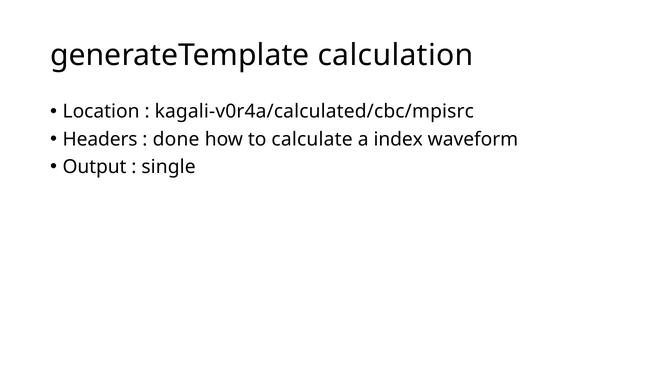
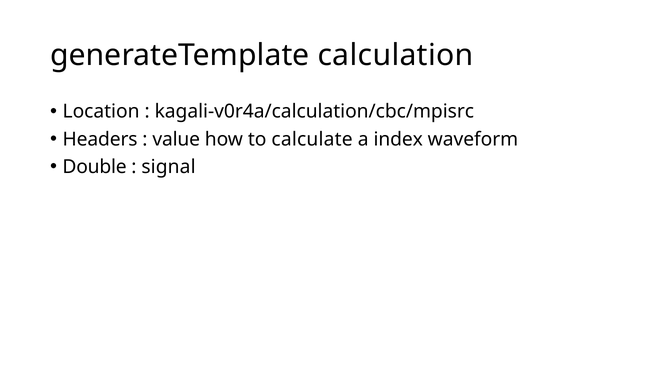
kagali-v0r4a/calculated/cbc/mpisrc: kagali-v0r4a/calculated/cbc/mpisrc -> kagali-v0r4a/calculation/cbc/mpisrc
done: done -> value
Output: Output -> Double
single: single -> signal
